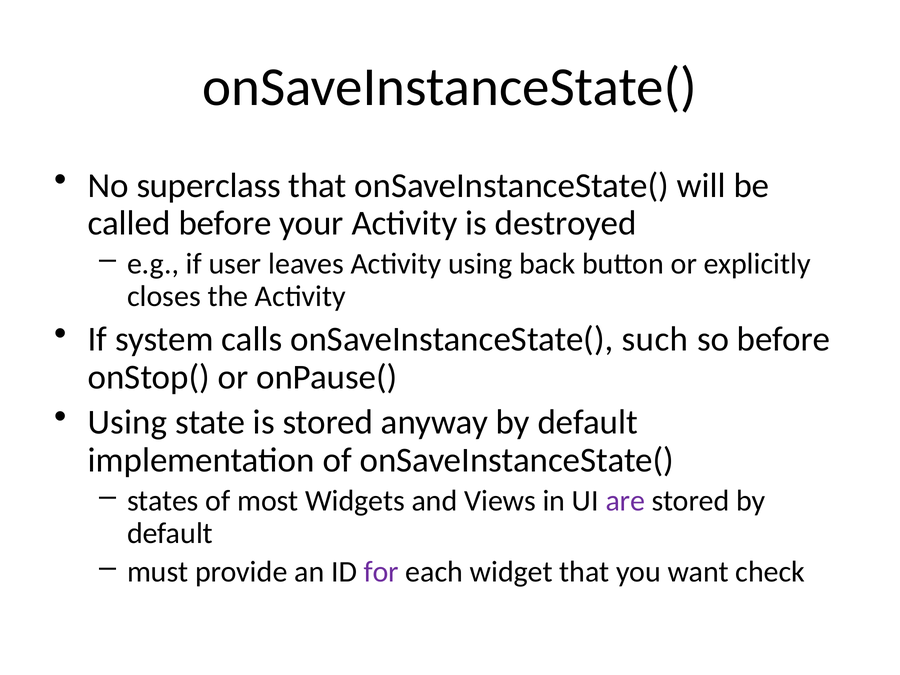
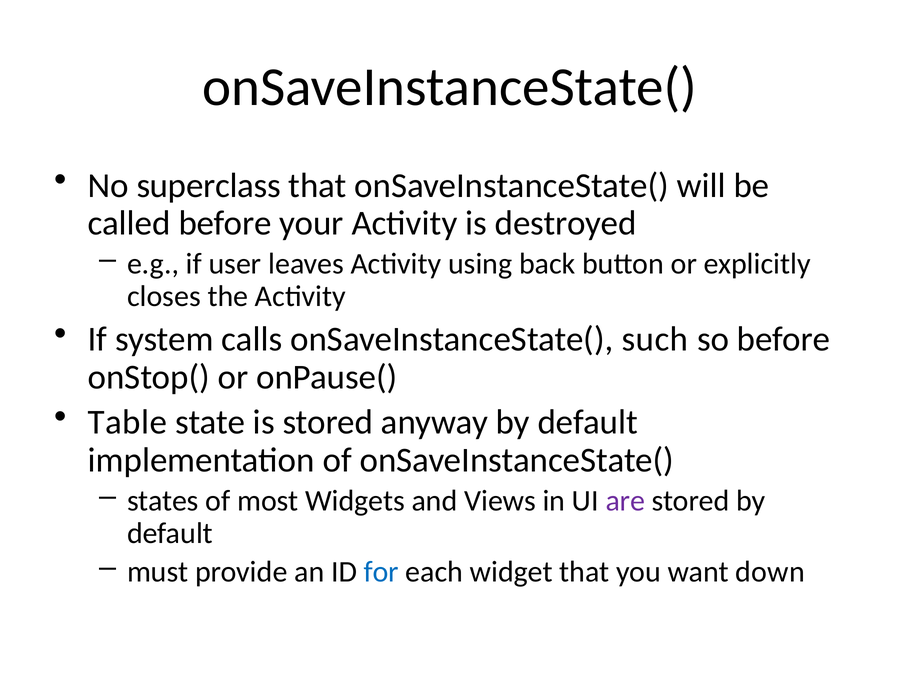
Using at (128, 422): Using -> Table
for colour: purple -> blue
check: check -> down
